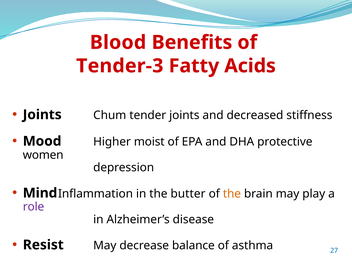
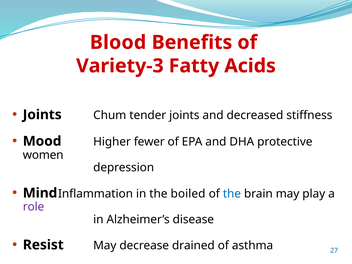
Tender-3: Tender-3 -> Variety-3
moist: moist -> fewer
butter: butter -> boiled
the at (232, 194) colour: orange -> blue
balance: balance -> drained
